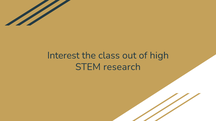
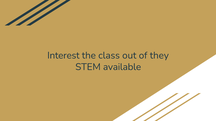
high: high -> they
research: research -> available
